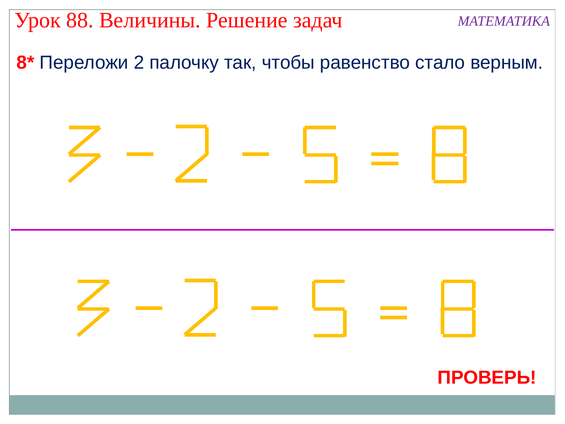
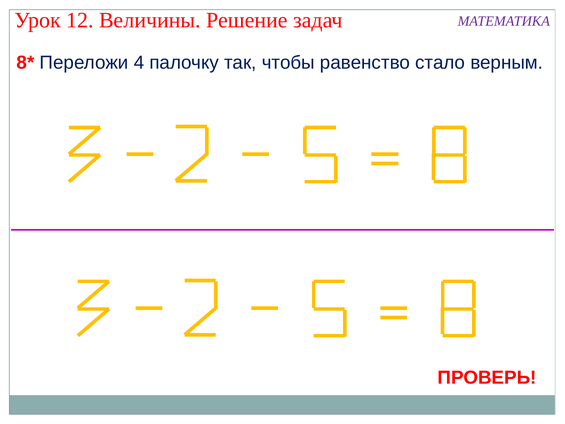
88: 88 -> 12
2: 2 -> 4
